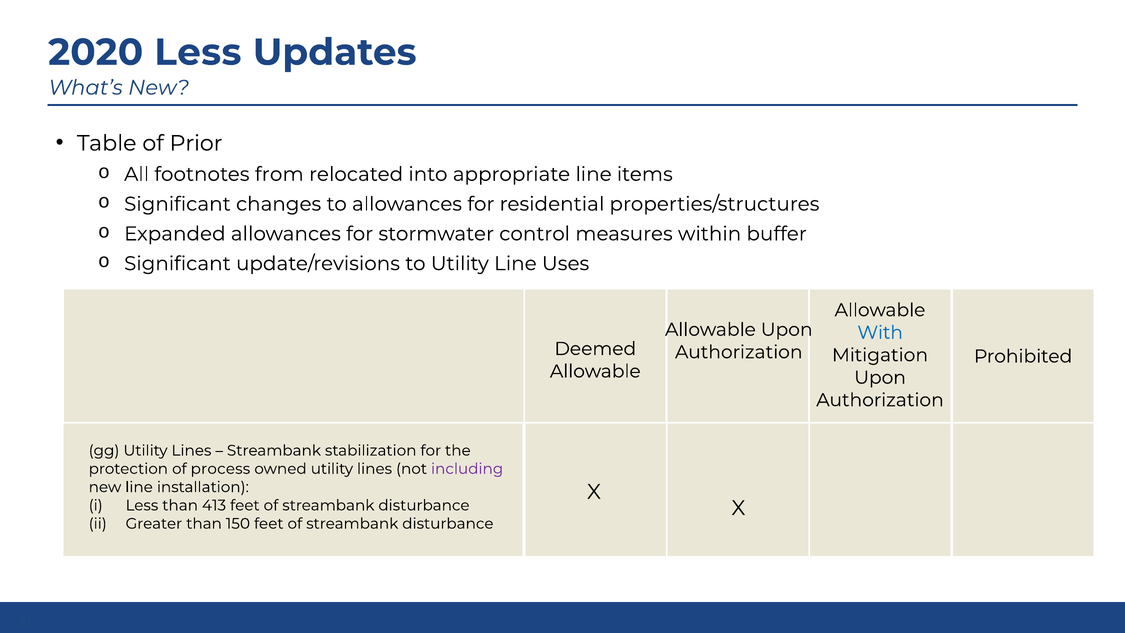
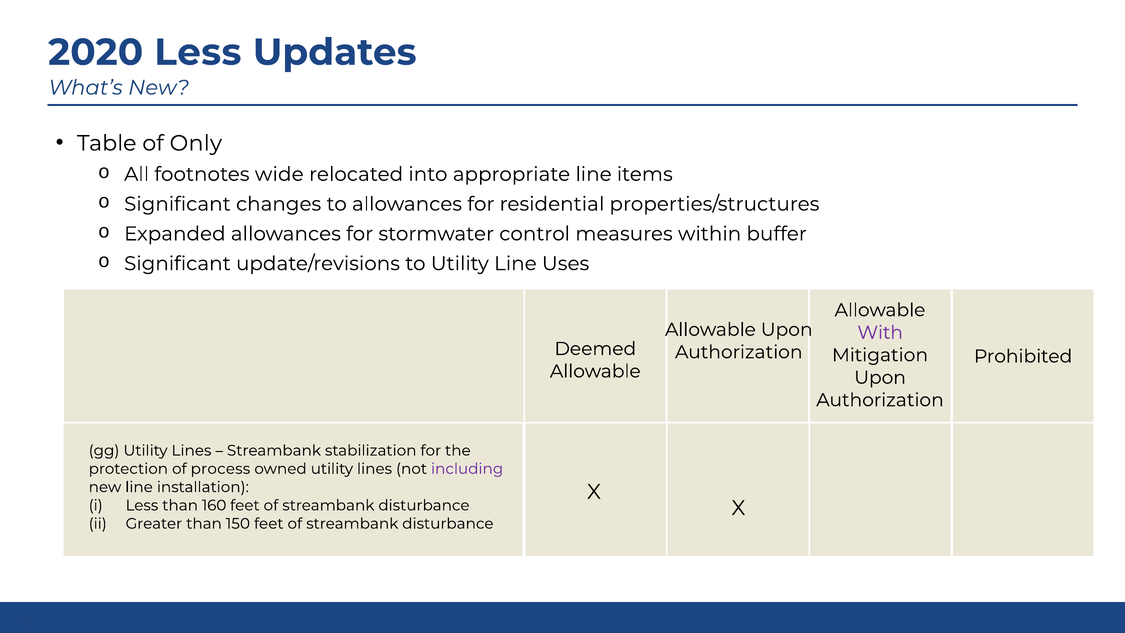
Prior: Prior -> Only
from: from -> wide
With colour: blue -> purple
413: 413 -> 160
